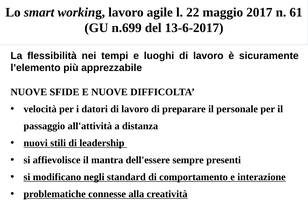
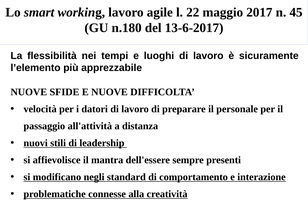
61: 61 -> 45
n.699: n.699 -> n.180
